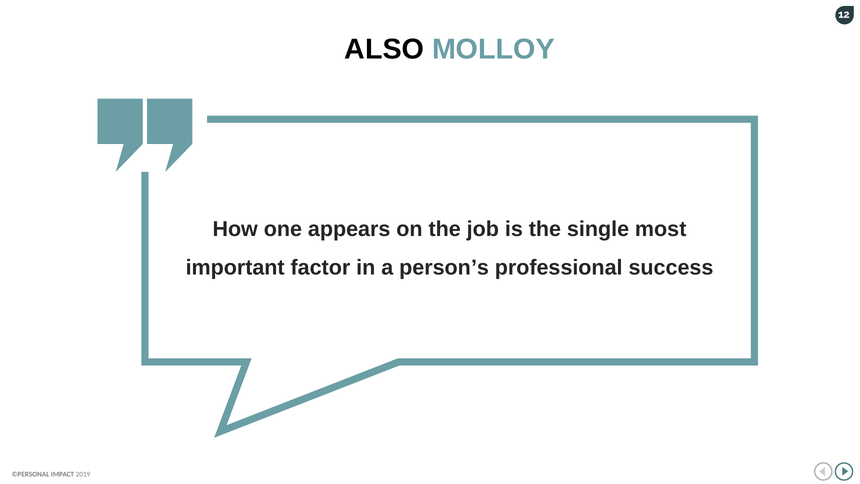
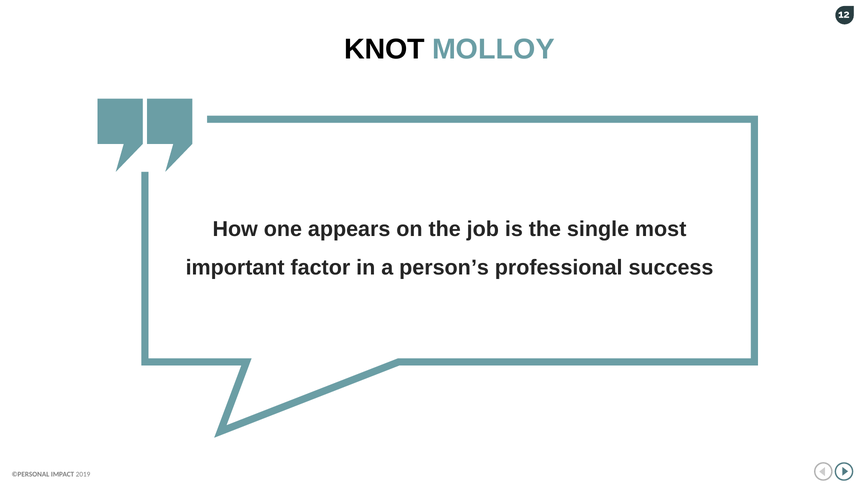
ALSO: ALSO -> KNOT
